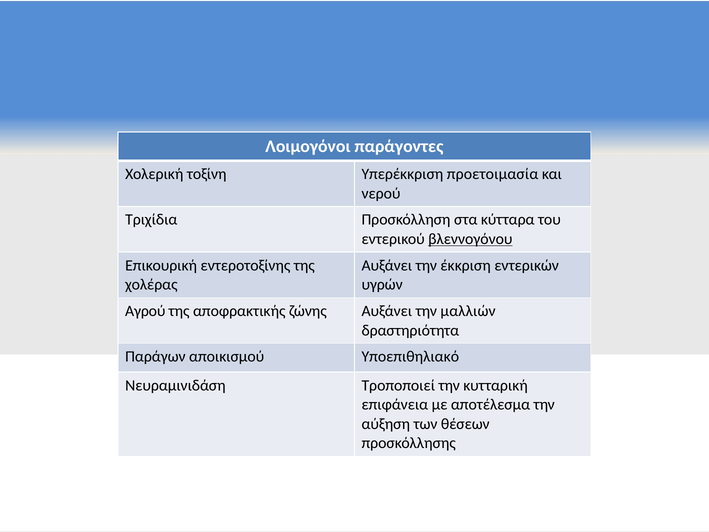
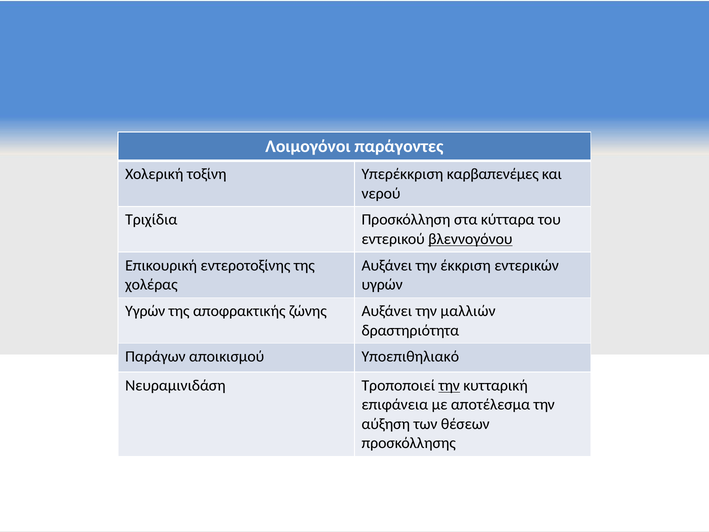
προετοιμασία: προετοιμασία -> καρβαπενέμες
Αγρού at (145, 311): Αγρού -> Υγρών
την at (449, 385) underline: none -> present
